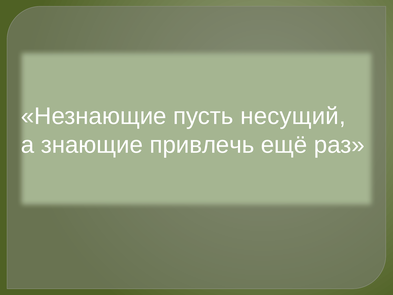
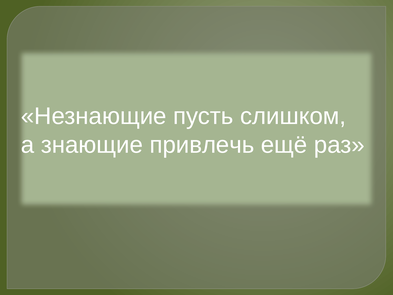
несущий: несущий -> слишком
